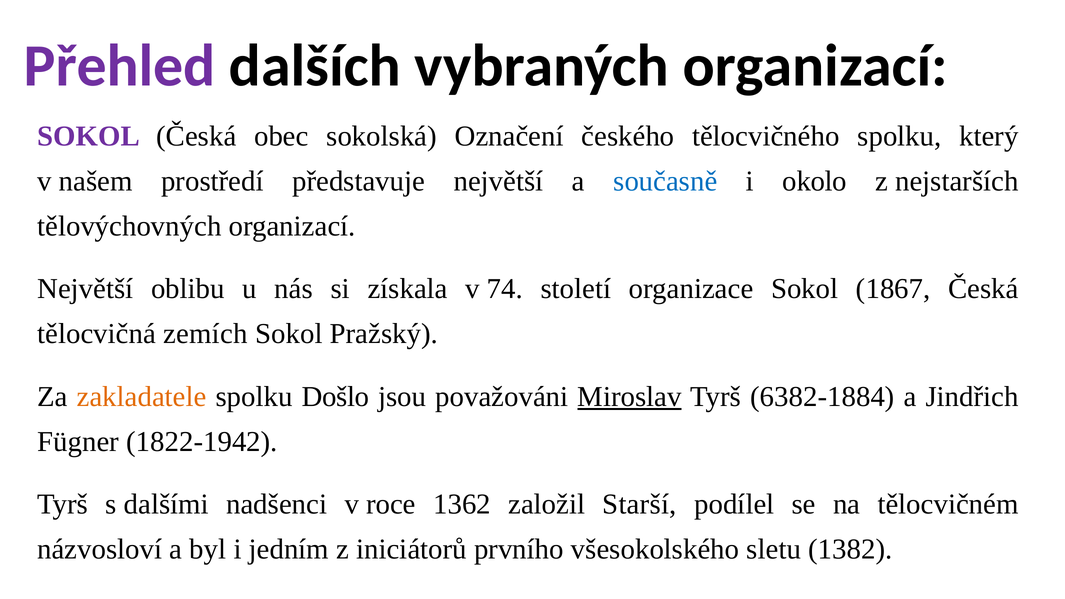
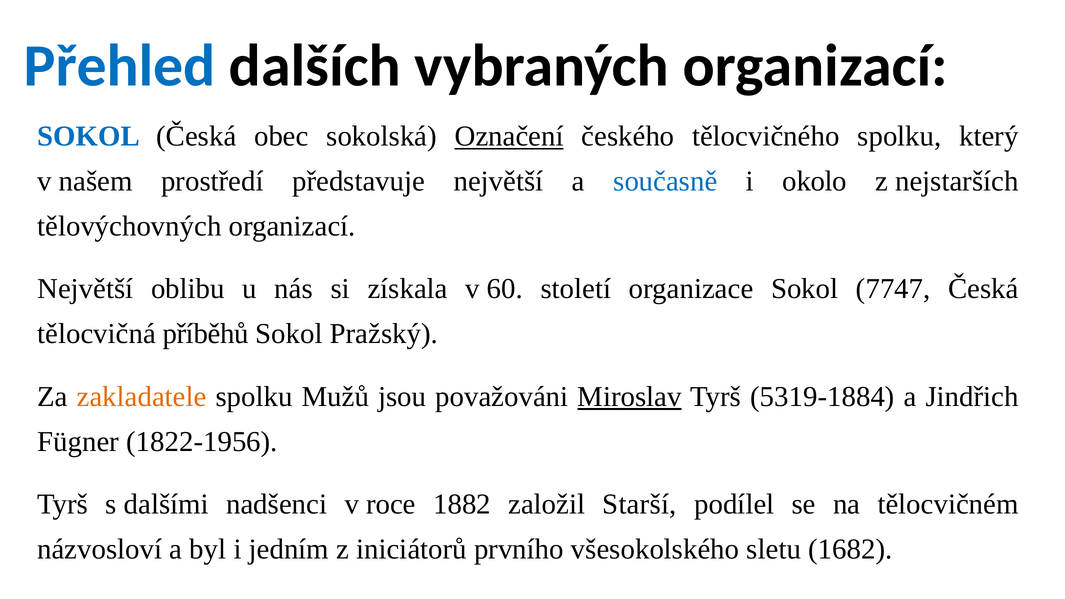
Přehled colour: purple -> blue
SOKOL at (89, 136) colour: purple -> blue
Označení underline: none -> present
74: 74 -> 60
1867: 1867 -> 7747
zemích: zemích -> příběhů
Došlo: Došlo -> Mužů
6382-1884: 6382-1884 -> 5319-1884
1822-1942: 1822-1942 -> 1822-1956
1362: 1362 -> 1882
1382: 1382 -> 1682
